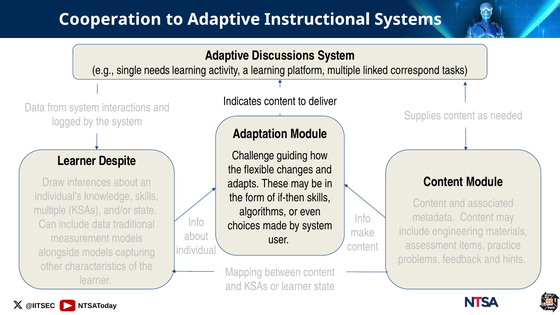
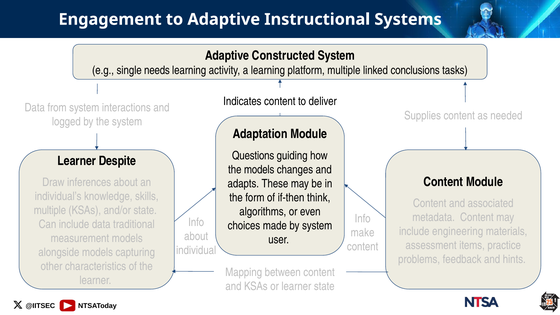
Cooperation: Cooperation -> Engagement
Discussions: Discussions -> Constructed
correspond: correspond -> conclusions
Challenge: Challenge -> Questions
the flexible: flexible -> models
if-then skills: skills -> think
